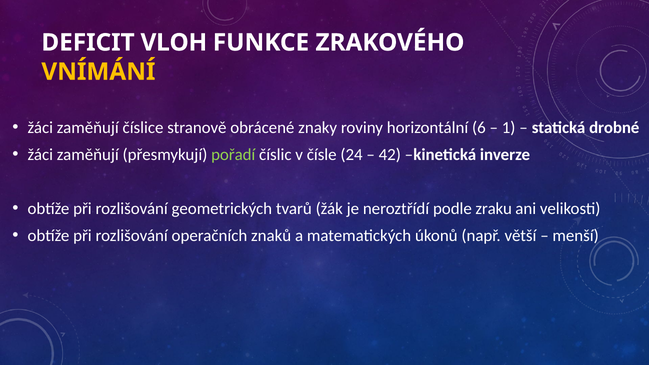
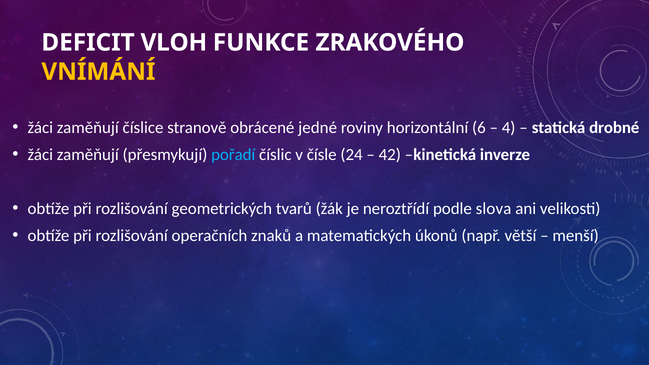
znaky: znaky -> jedné
1: 1 -> 4
pořadí colour: light green -> light blue
zraku: zraku -> slova
